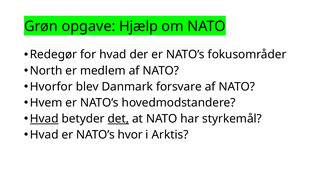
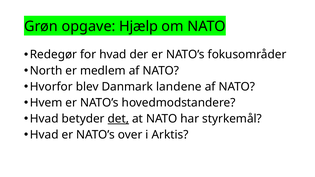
forsvare: forsvare -> landene
Hvad at (44, 119) underline: present -> none
hvor: hvor -> over
